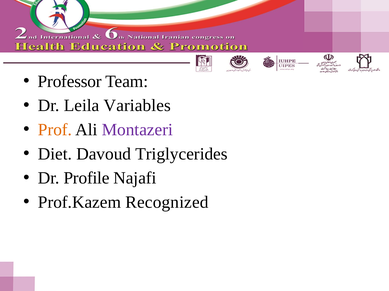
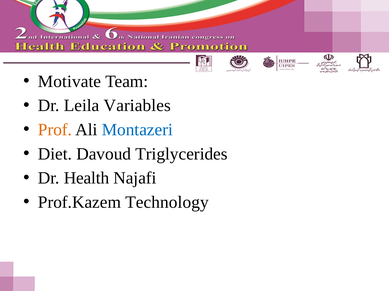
Professor: Professor -> Motivate
Montazeri colour: purple -> blue
Profile: Profile -> Health
Recognized: Recognized -> Technology
